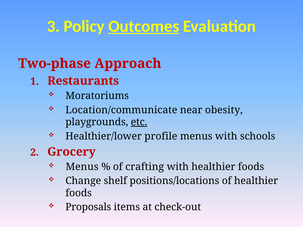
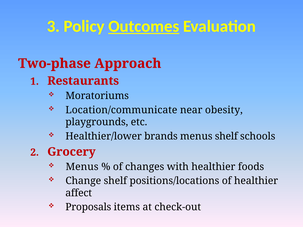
etc underline: present -> none
profile: profile -> brands
menus with: with -> shelf
crafting: crafting -> changes
foods at (79, 193): foods -> affect
